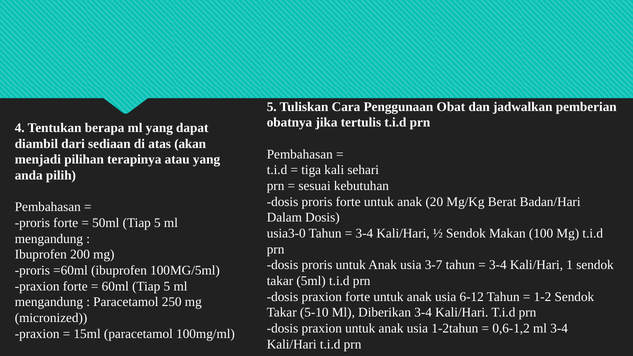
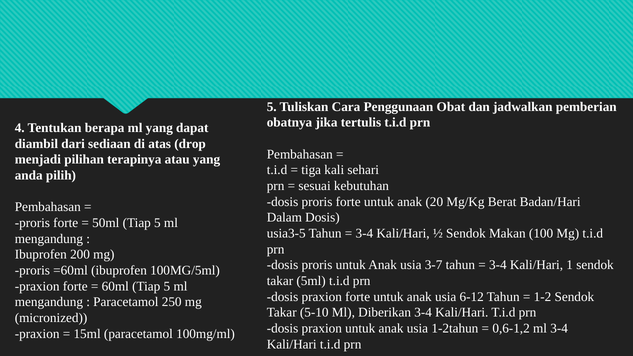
akan: akan -> drop
usia3-0: usia3-0 -> usia3-5
